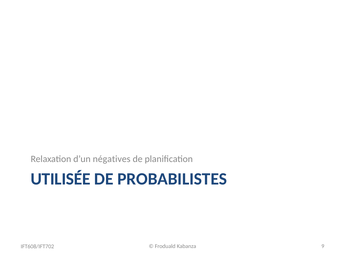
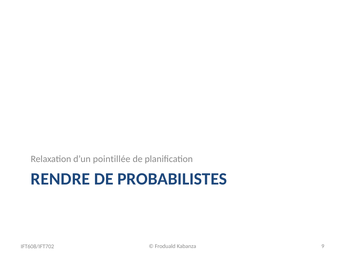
négatives: négatives -> pointillée
UTILISÉE: UTILISÉE -> RENDRE
